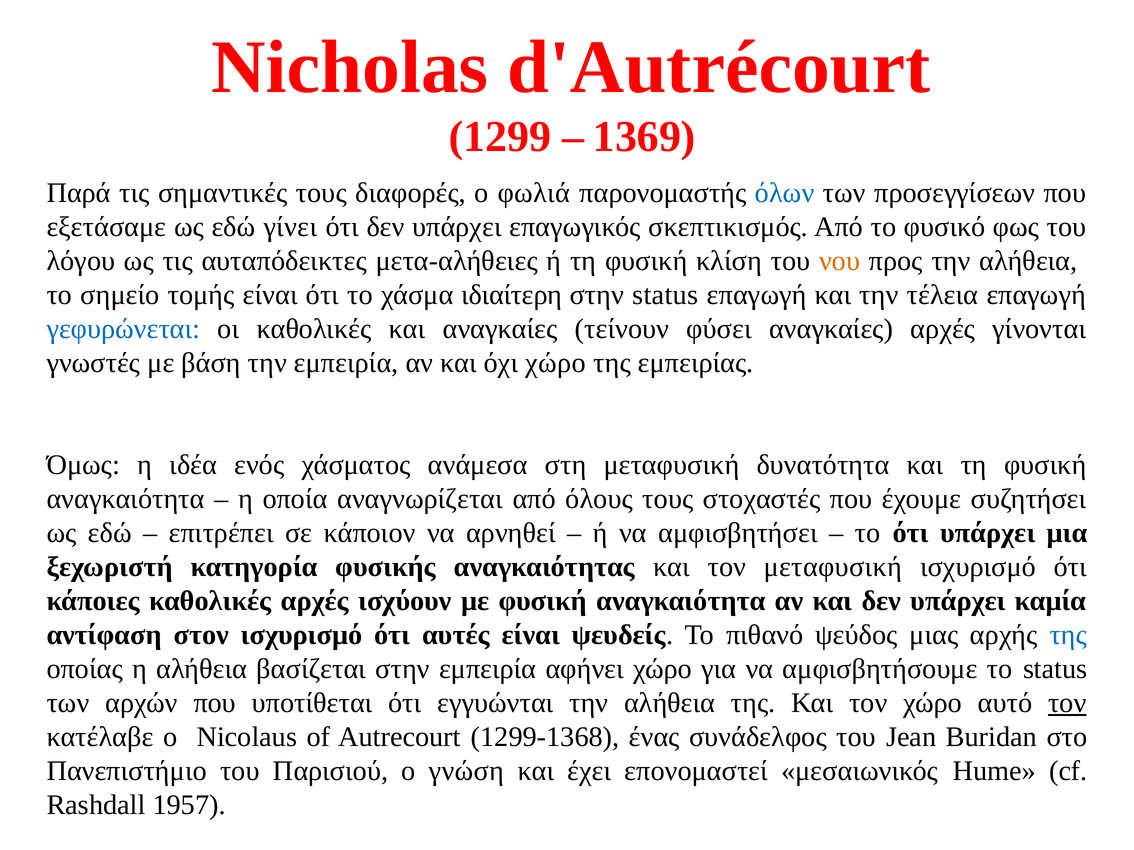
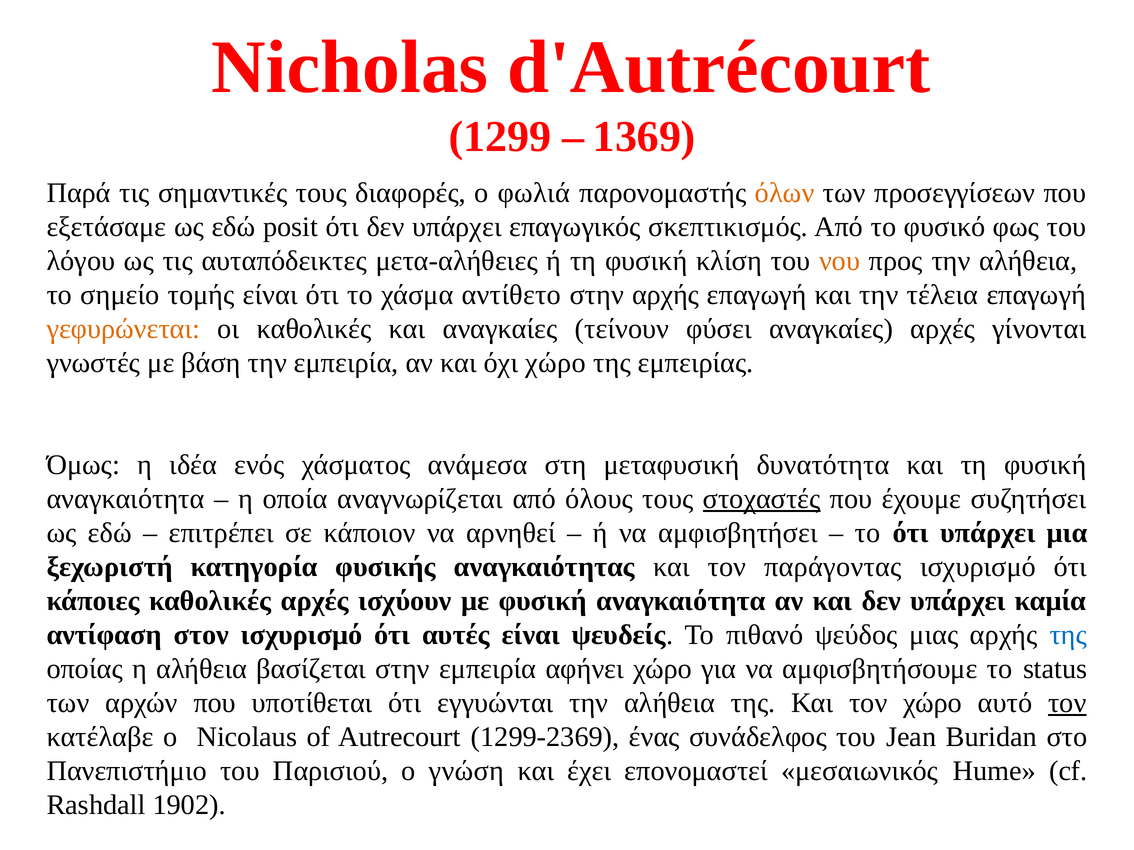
όλων colour: blue -> orange
γίνει: γίνει -> posit
ιδιαίτερη: ιδιαίτερη -> αντίθετο
στην status: status -> αρχής
γεφυρώνεται colour: blue -> orange
στοχαστές underline: none -> present
τον μεταφυσική: μεταφυσική -> παράγοντας
1299-1368: 1299-1368 -> 1299-2369
1957: 1957 -> 1902
